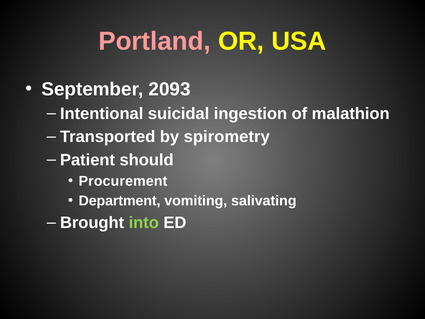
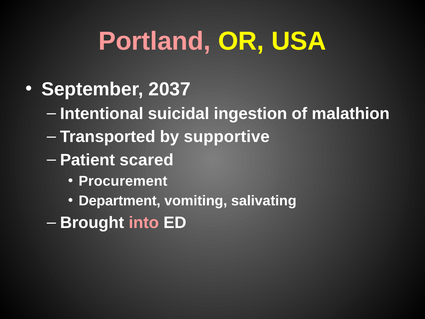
2093: 2093 -> 2037
spirometry: spirometry -> supportive
should: should -> scared
into colour: light green -> pink
